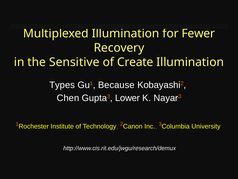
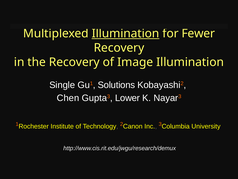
Illumination at (126, 33) underline: none -> present
the Sensitive: Sensitive -> Recovery
Create: Create -> Image
Types: Types -> Single
Because: Because -> Solutions
